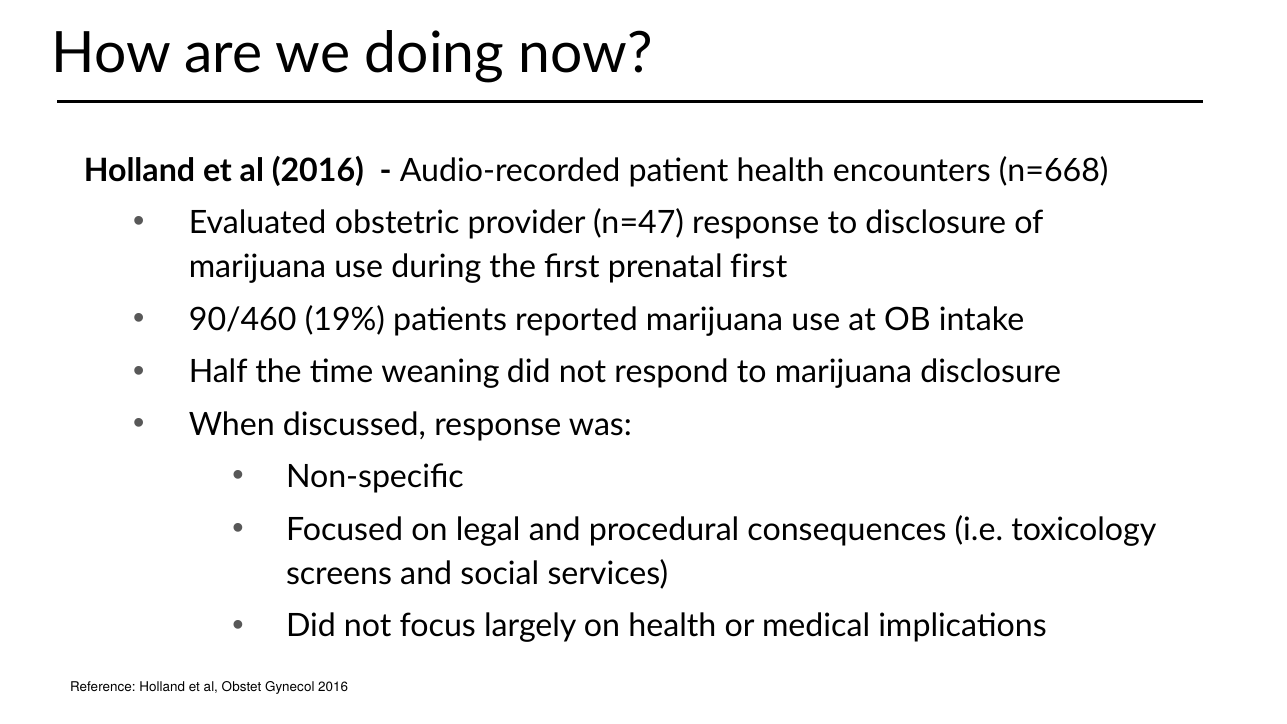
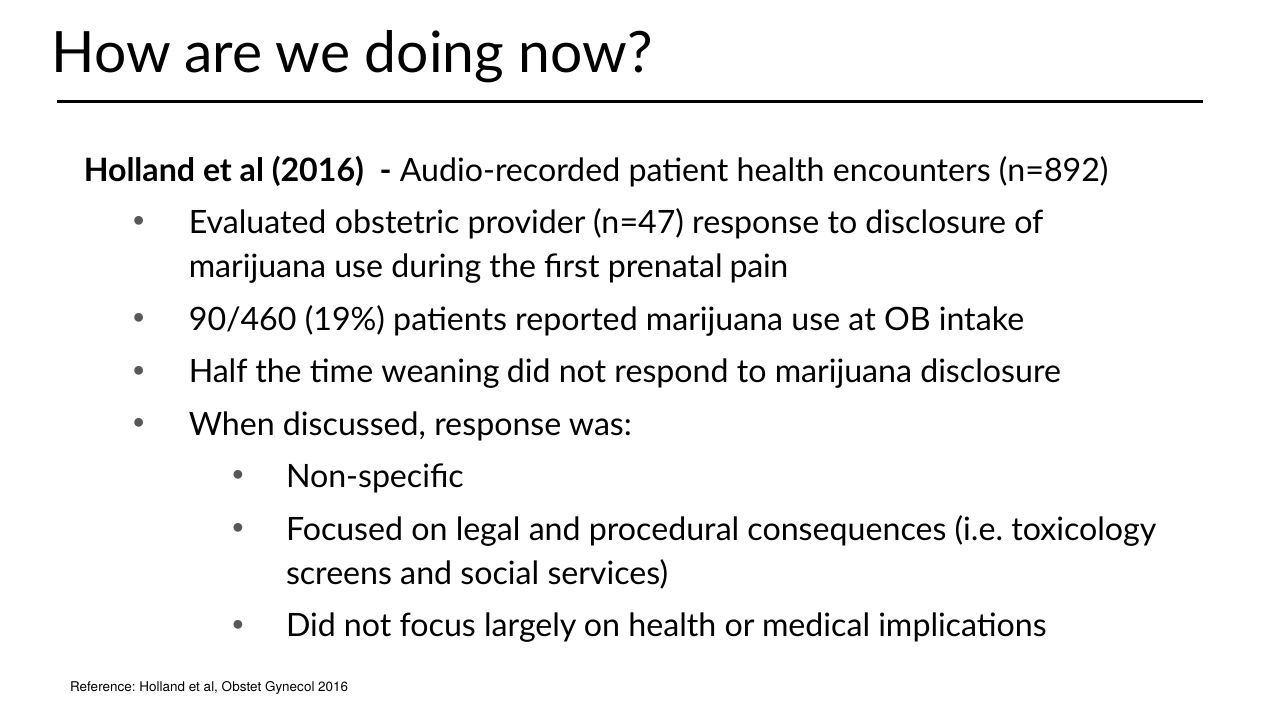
n=668: n=668 -> n=892
prenatal first: first -> pain
